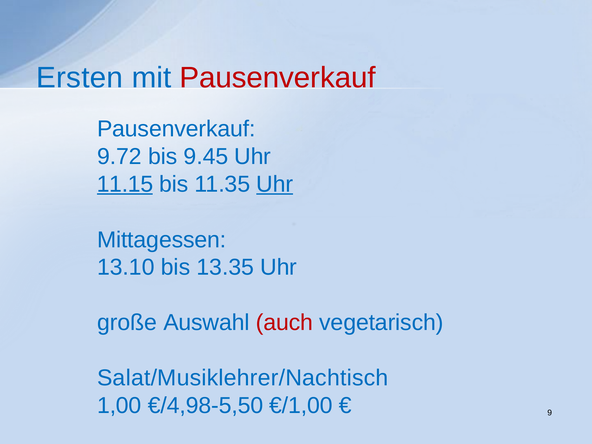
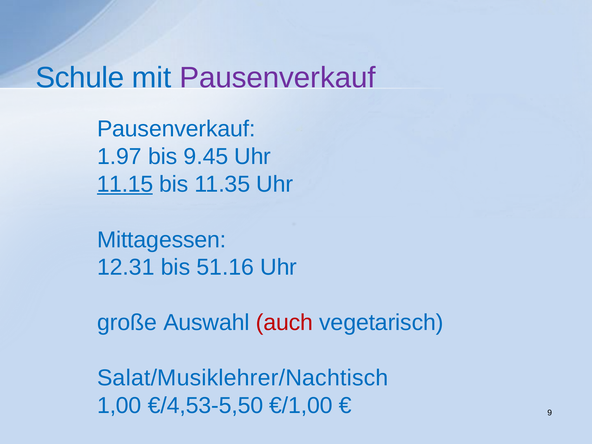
Ersten: Ersten -> Schule
Pausenverkauf at (278, 78) colour: red -> purple
9.72: 9.72 -> 1.97
Uhr at (275, 184) underline: present -> none
13.10: 13.10 -> 12.31
13.35: 13.35 -> 51.16
€/4,98-5,50: €/4,98-5,50 -> €/4,53-5,50
